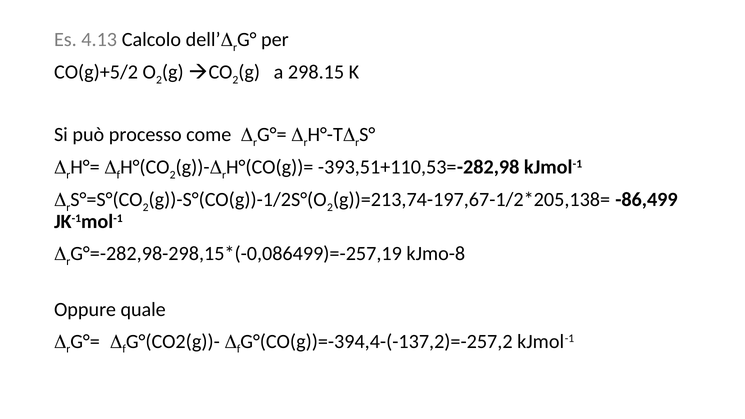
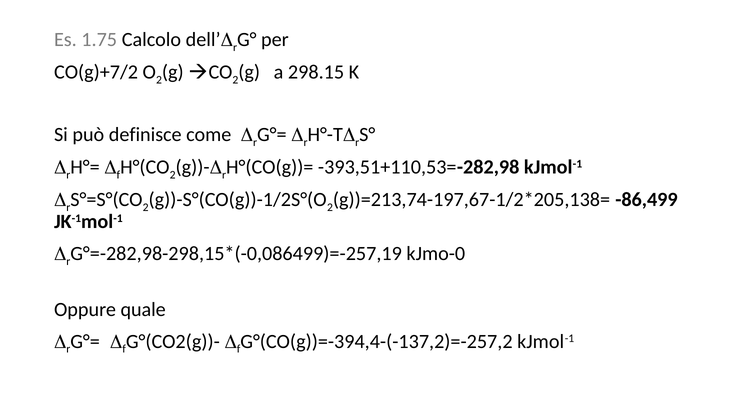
4.13: 4.13 -> 1.75
CO(g)+5/2: CO(g)+5/2 -> CO(g)+7/2
processo: processo -> definisce
kJmo-8: kJmo-8 -> kJmo-0
